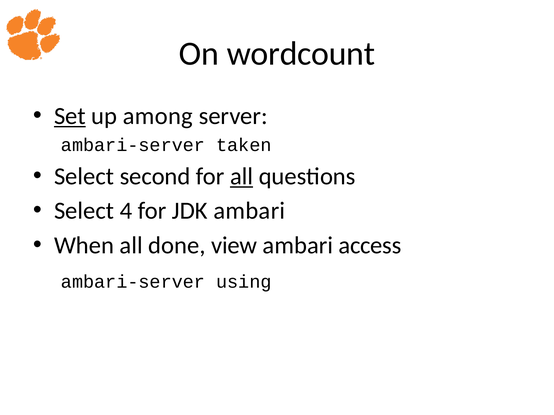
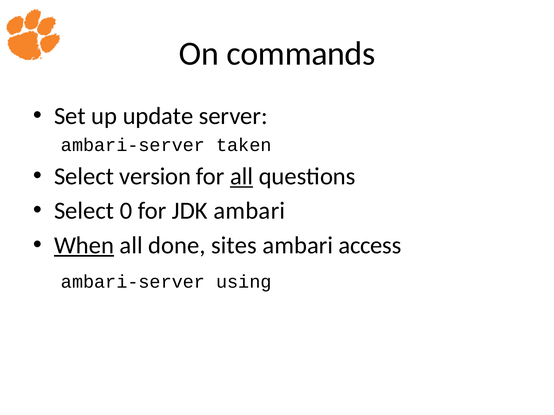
wordcount: wordcount -> commands
Set underline: present -> none
among: among -> update
second: second -> version
4: 4 -> 0
When underline: none -> present
view: view -> sites
